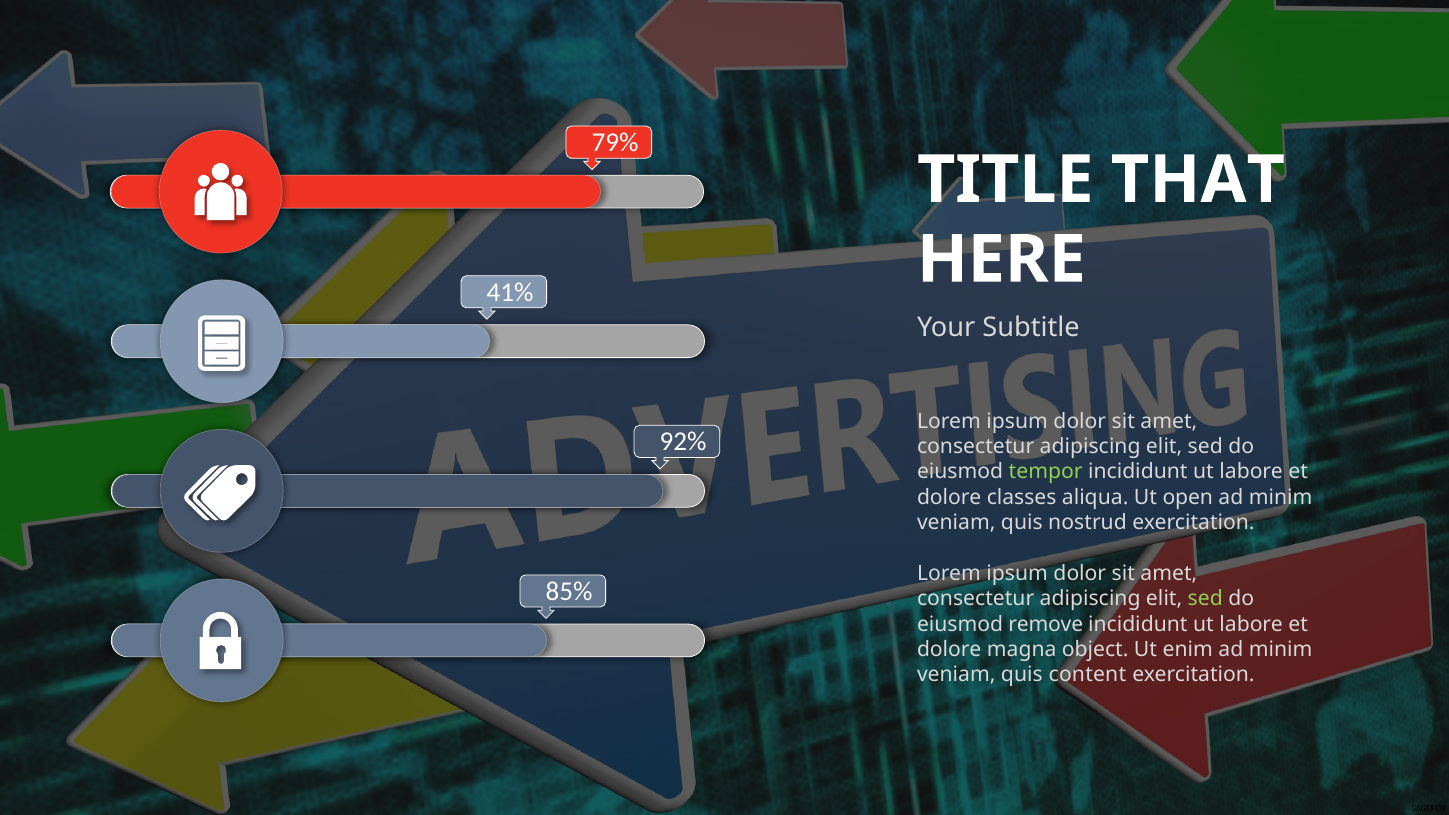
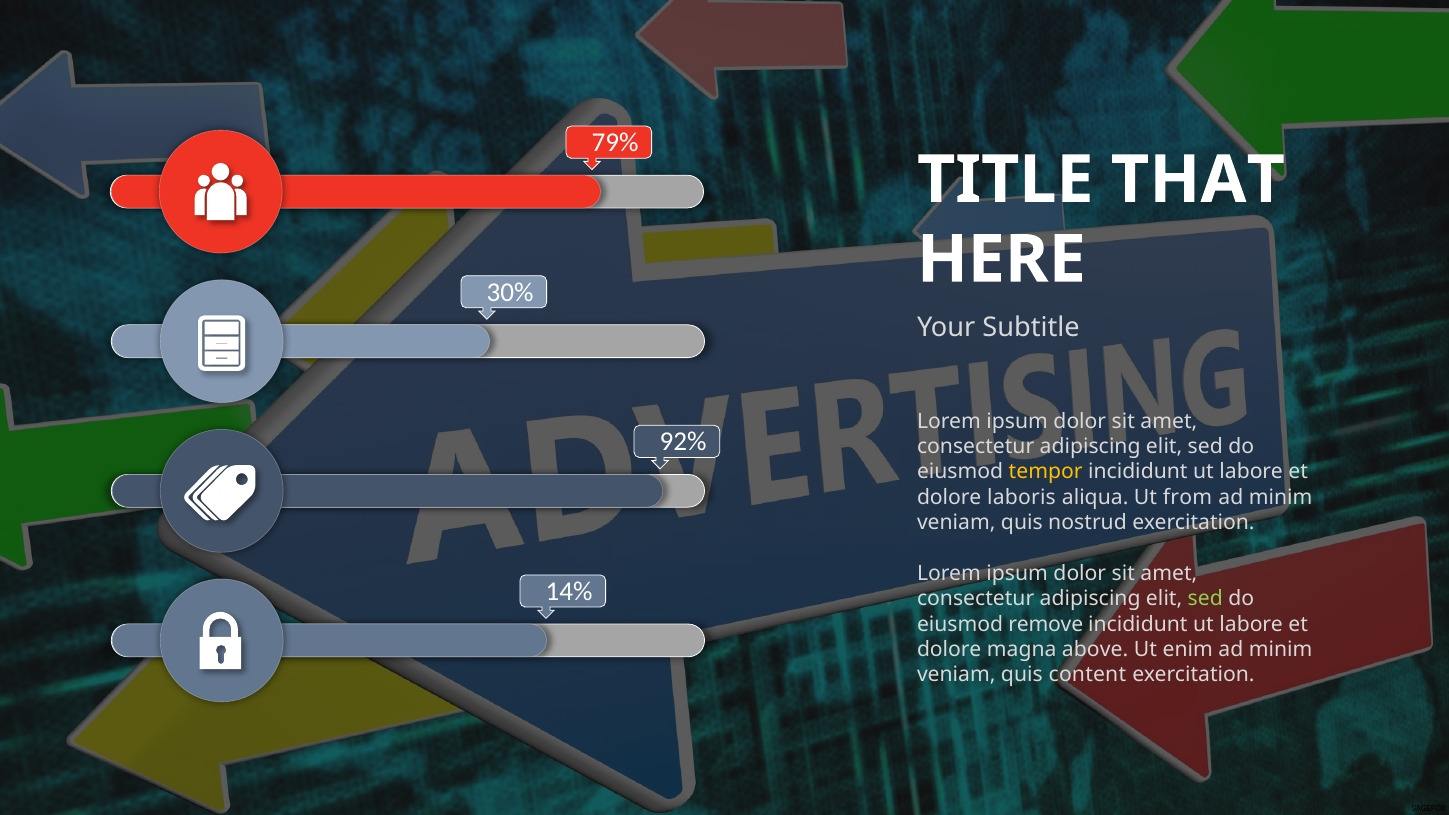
41%: 41% -> 30%
tempor colour: light green -> yellow
classes: classes -> laboris
open: open -> from
85%: 85% -> 14%
object: object -> above
